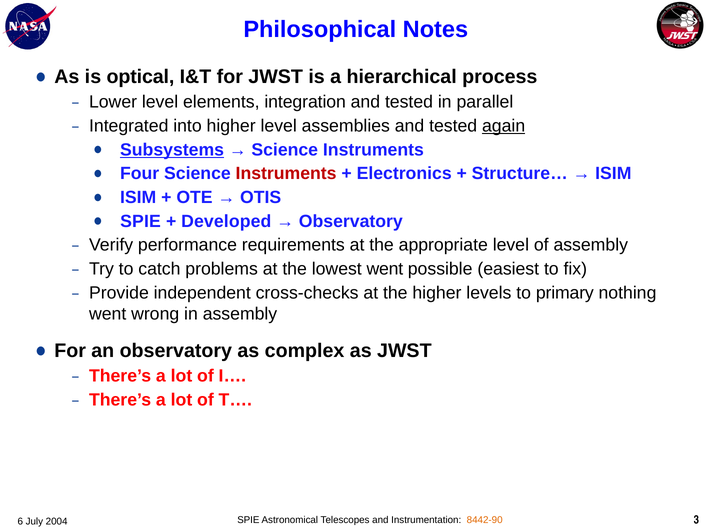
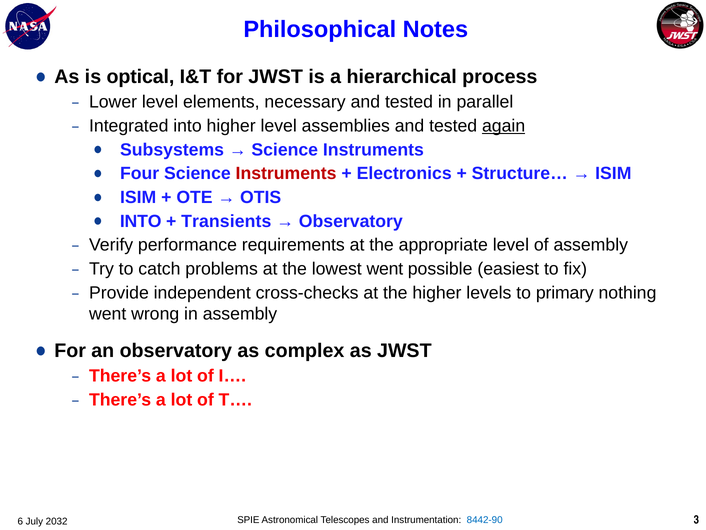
integration: integration -> necessary
Subsystems underline: present -> none
SPIE at (141, 221): SPIE -> INTO
Developed: Developed -> Transients
8442-90 colour: orange -> blue
2004: 2004 -> 2032
